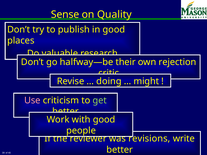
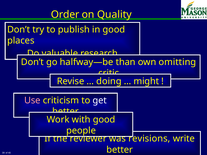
Sense: Sense -> Order
their: their -> than
rejection: rejection -> omitting
get colour: light green -> white
